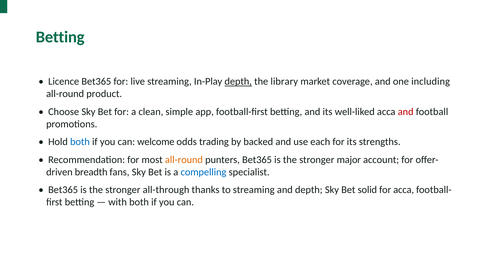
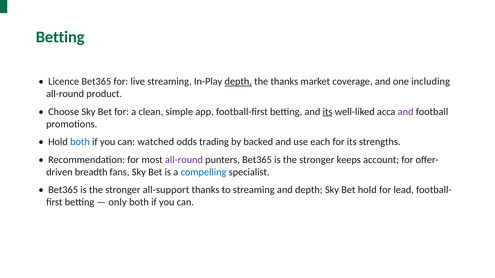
the library: library -> thanks
its at (328, 112) underline: none -> present
and at (406, 112) colour: red -> purple
welcome: welcome -> watched
all-round at (184, 160) colour: orange -> purple
major: major -> keeps
all-through: all-through -> all-support
Bet solid: solid -> hold
for acca: acca -> lead
with: with -> only
